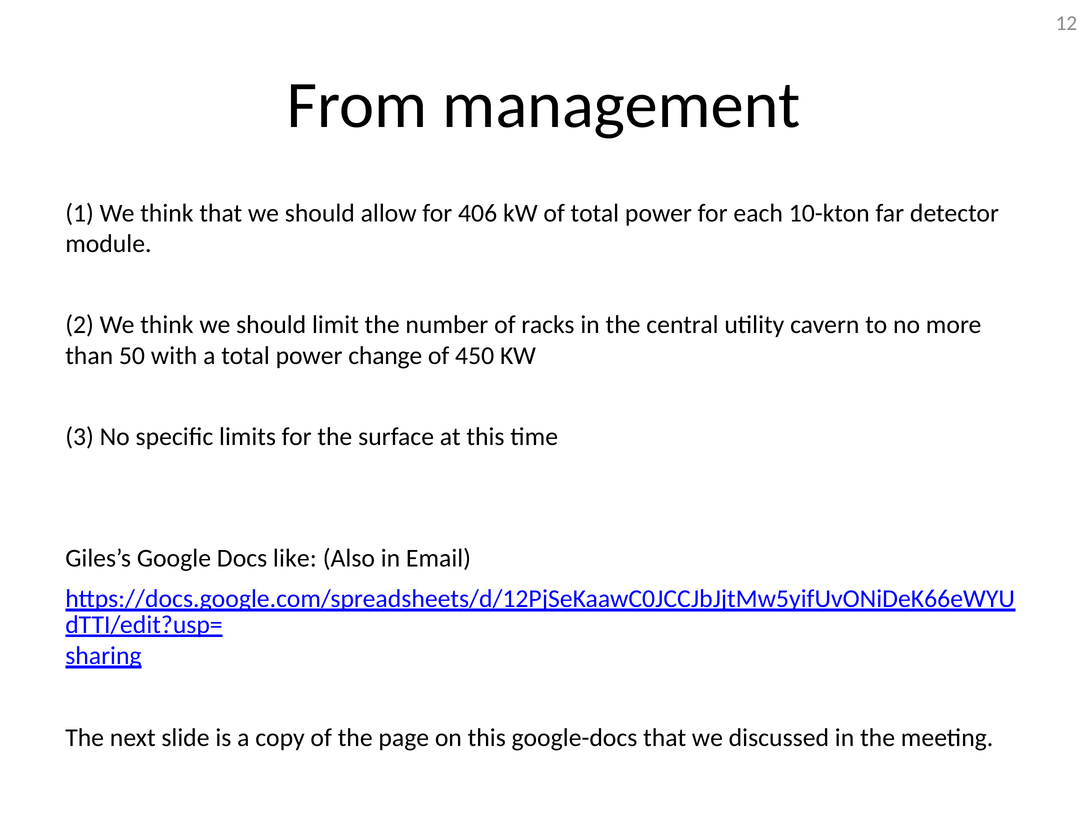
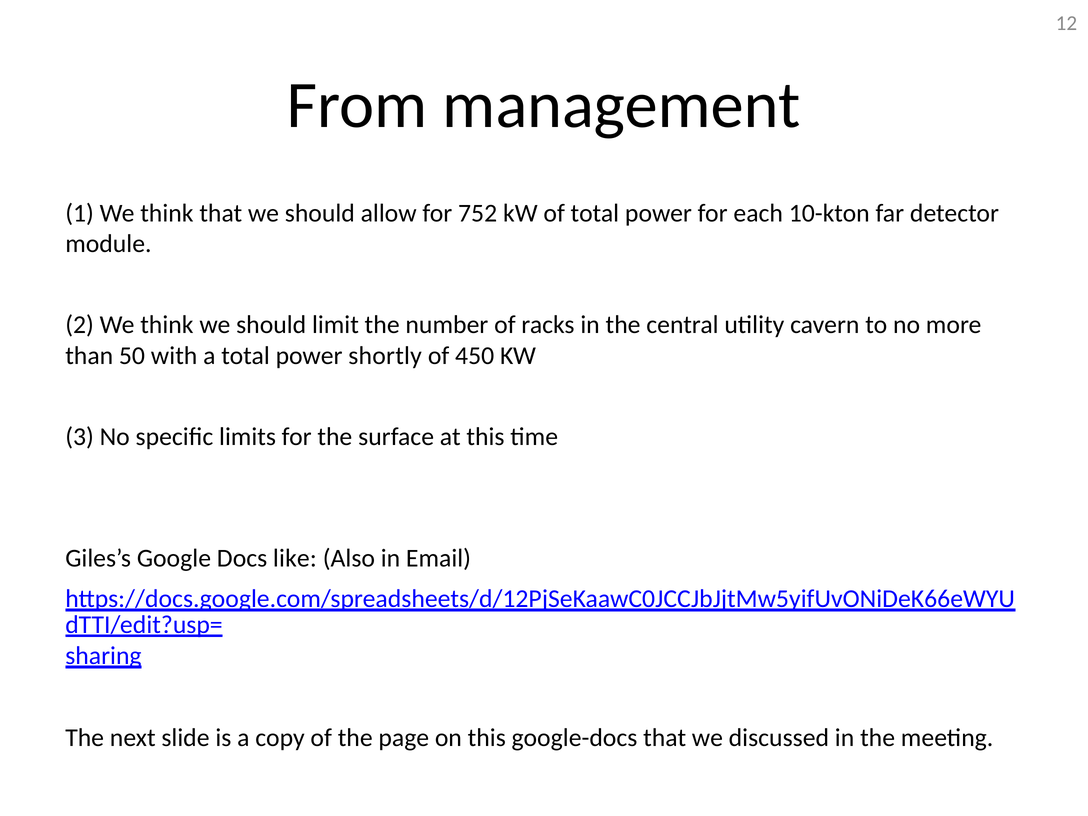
406: 406 -> 752
change: change -> shortly
